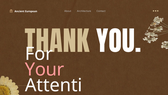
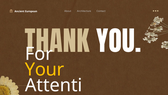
Your colour: pink -> yellow
